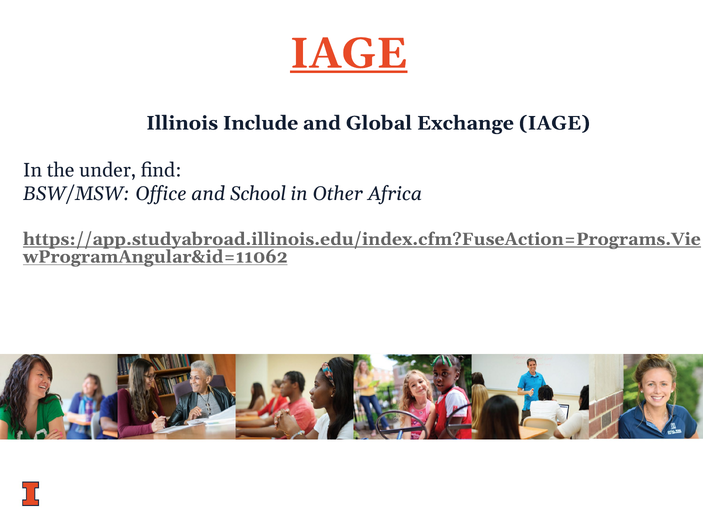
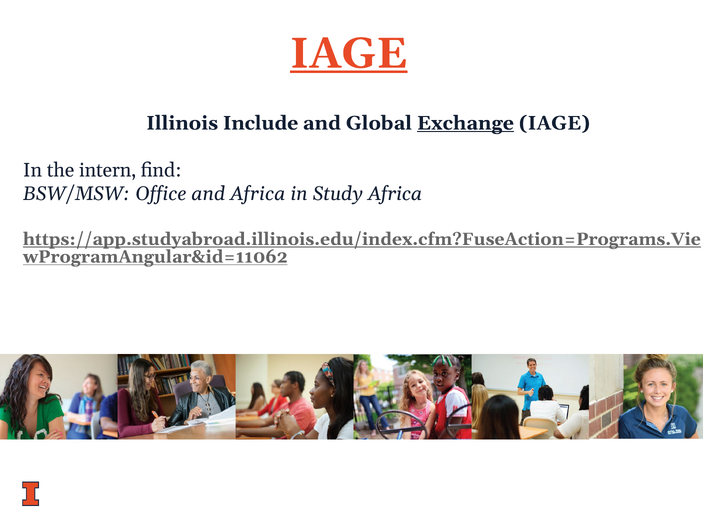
Exchange underline: none -> present
under: under -> intern
and School: School -> Africa
Other: Other -> Study
